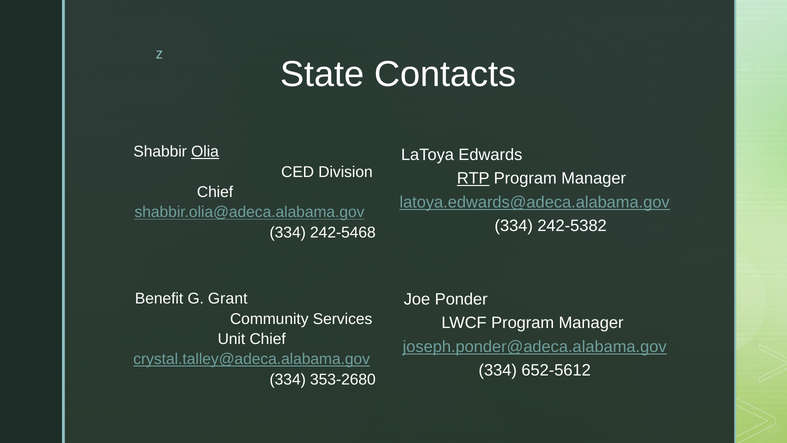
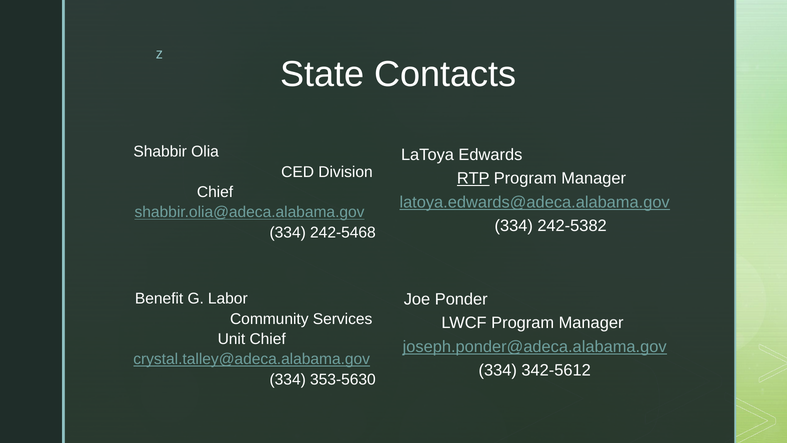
Olia underline: present -> none
Grant: Grant -> Labor
652-5612: 652-5612 -> 342-5612
353-2680: 353-2680 -> 353-5630
